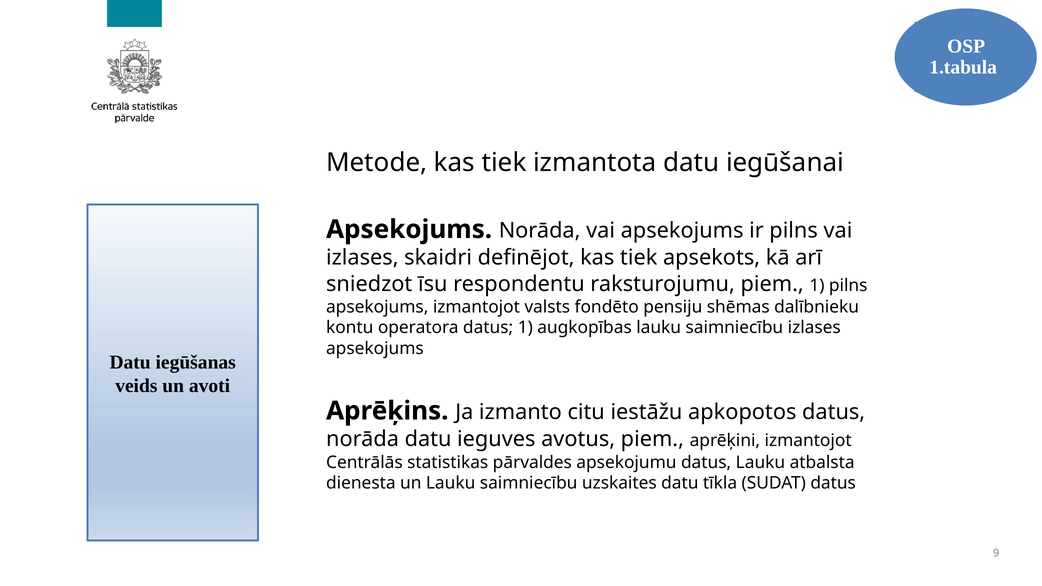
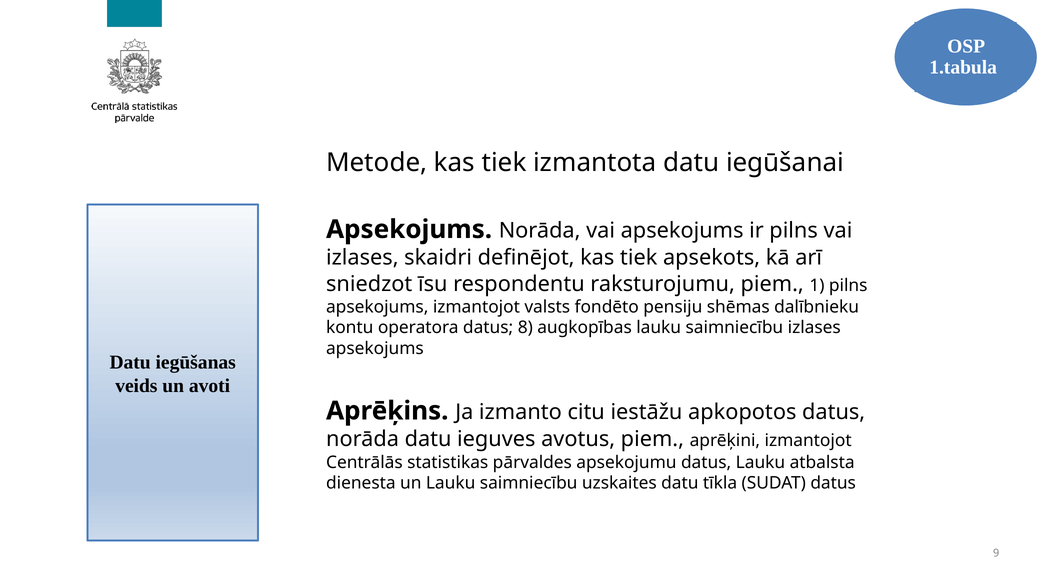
datus 1: 1 -> 8
